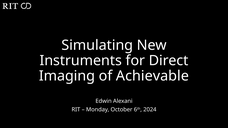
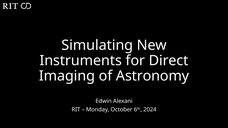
Achievable: Achievable -> Astronomy
